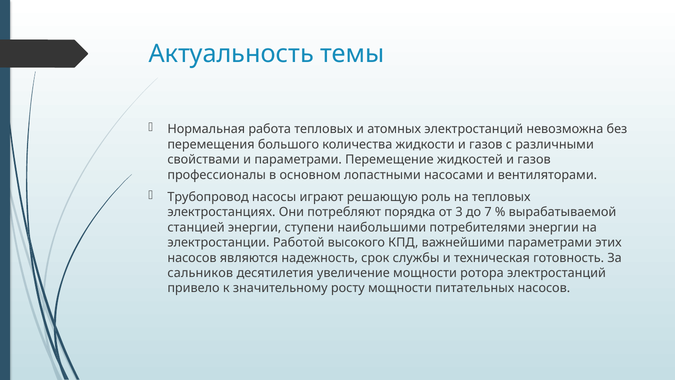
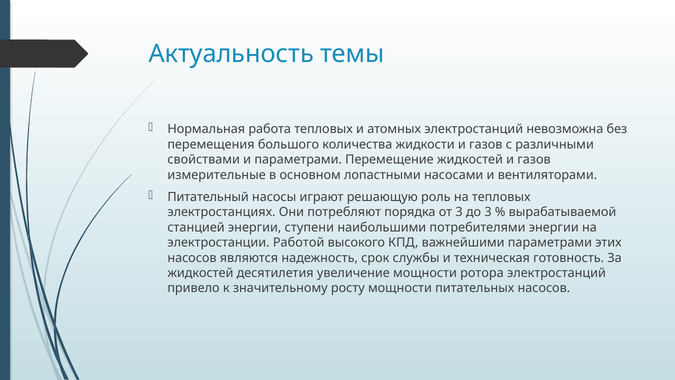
профессионалы: профессионалы -> измерительные
Трубопровод: Трубопровод -> Питательный
до 7: 7 -> 3
сальников at (200, 273): сальников -> жидкостей
